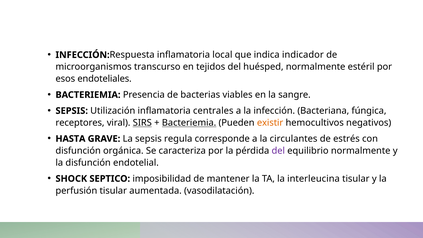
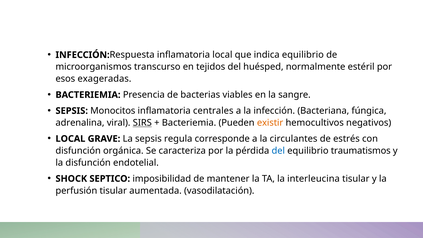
indica indicador: indicador -> equilibrio
endoteliales: endoteliales -> exageradas
Utilización: Utilización -> Monocitos
receptores: receptores -> adrenalina
Bacteriemia at (189, 123) underline: present -> none
HASTA at (70, 139): HASTA -> LOCAL
del at (278, 151) colour: purple -> blue
equilibrio normalmente: normalmente -> traumatismos
